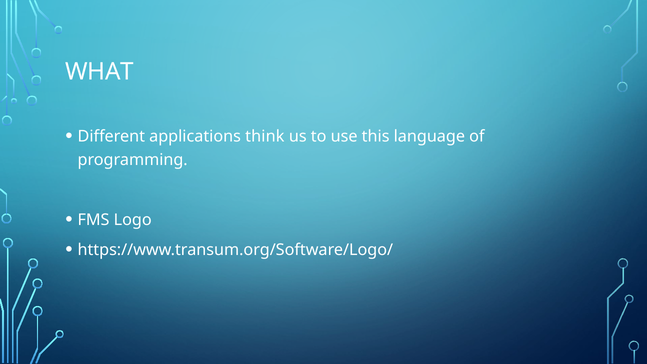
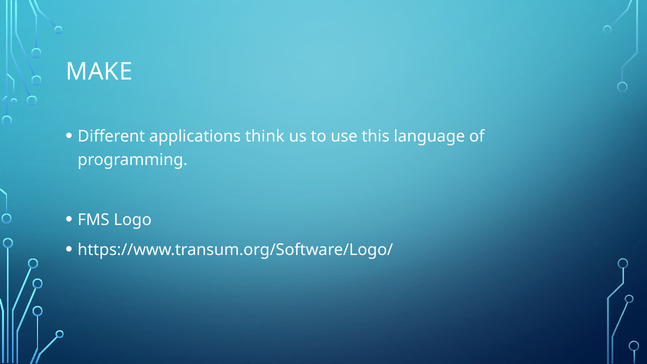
WHAT: WHAT -> MAKE
